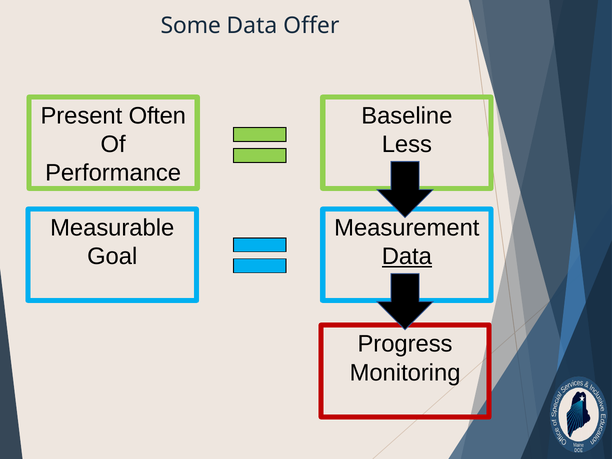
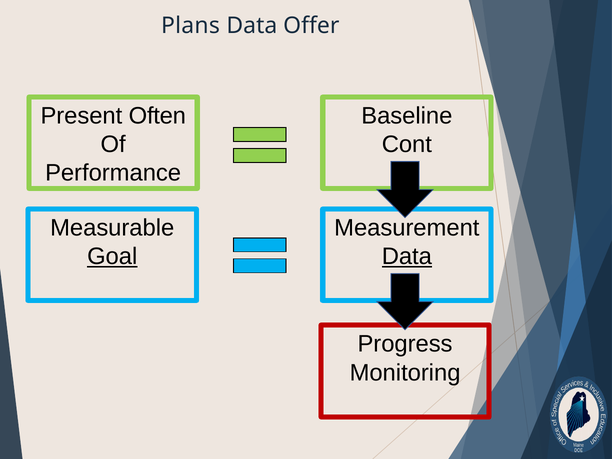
Some: Some -> Plans
Less: Less -> Cont
Goal underline: none -> present
